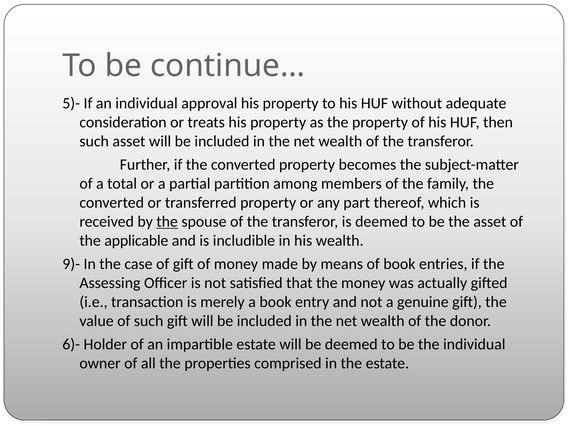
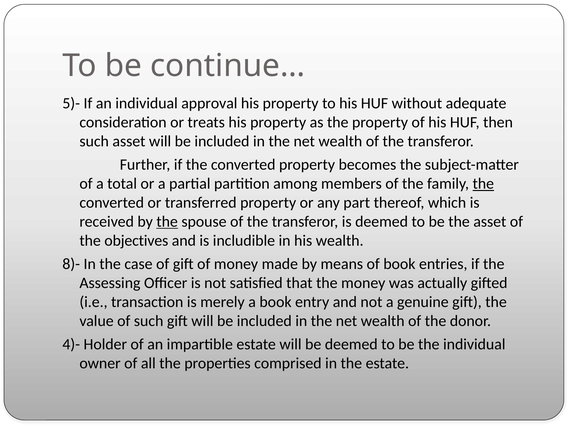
the at (483, 184) underline: none -> present
applicable: applicable -> objectives
9)-: 9)- -> 8)-
6)-: 6)- -> 4)-
